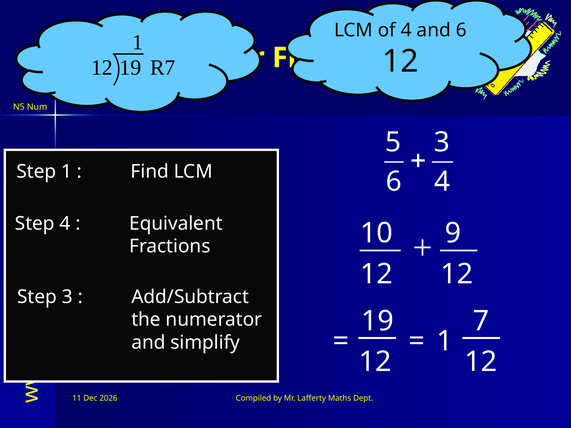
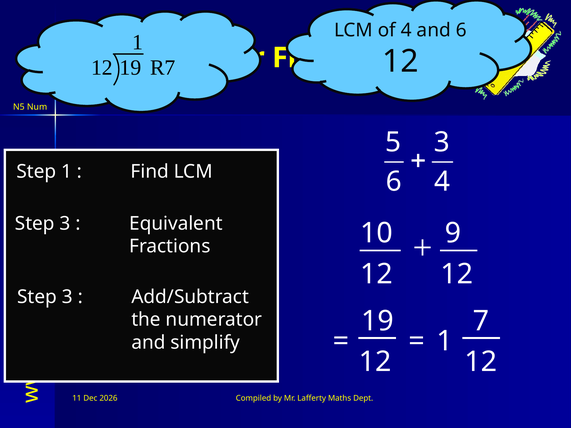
4 at (65, 224): 4 -> 3
